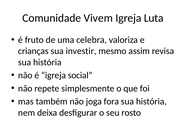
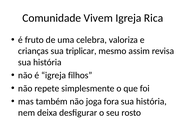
Luta: Luta -> Rica
investir: investir -> triplicar
social: social -> filhos
